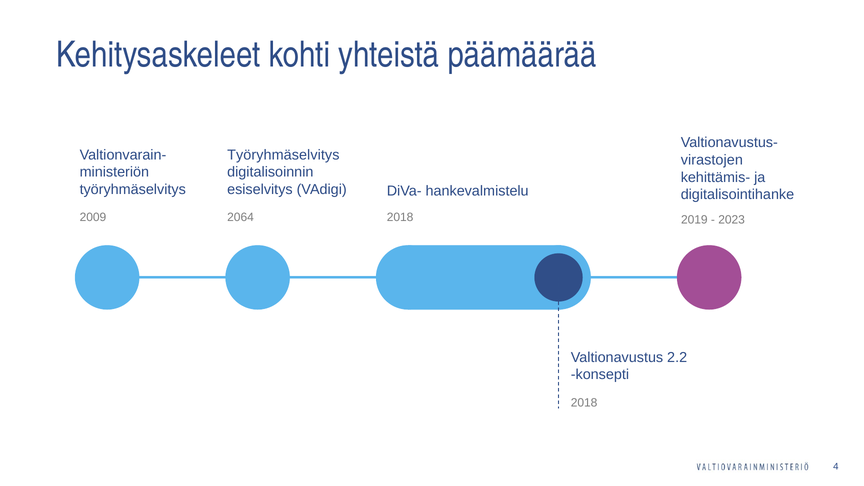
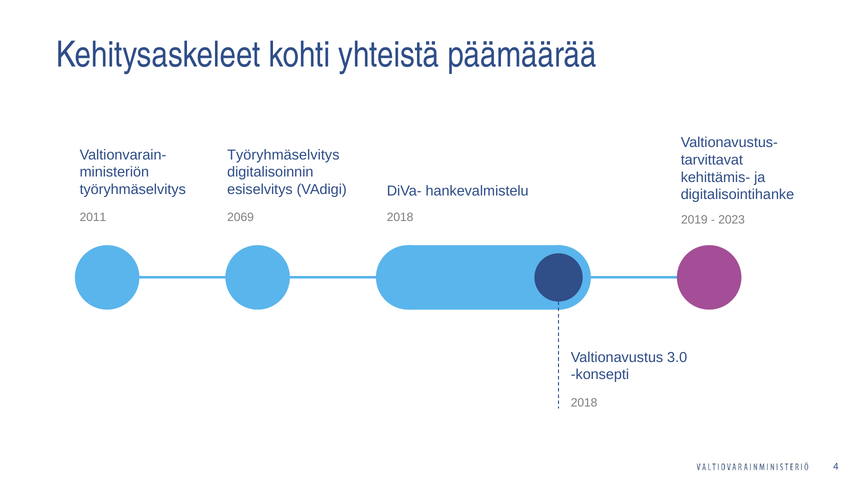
virastojen: virastojen -> tarvittavat
2009: 2009 -> 2011
2064: 2064 -> 2069
2.2: 2.2 -> 3.0
